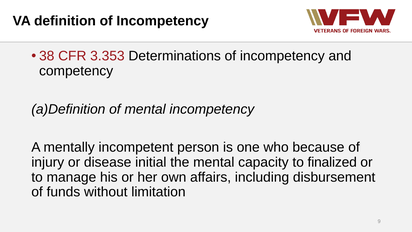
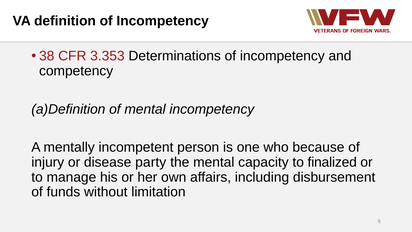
initial: initial -> party
